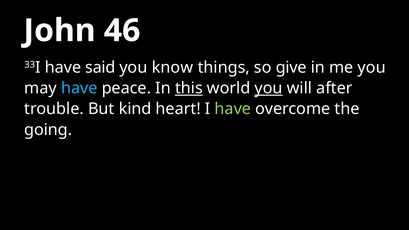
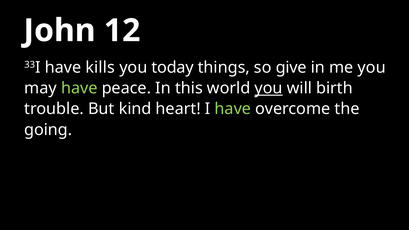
46: 46 -> 12
said: said -> kills
know: know -> today
have at (79, 88) colour: light blue -> light green
this underline: present -> none
after: after -> birth
